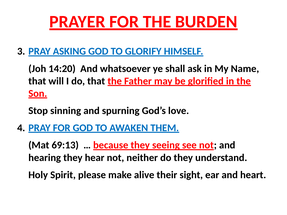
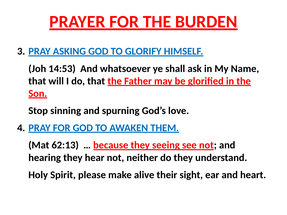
14:20: 14:20 -> 14:53
69:13: 69:13 -> 62:13
